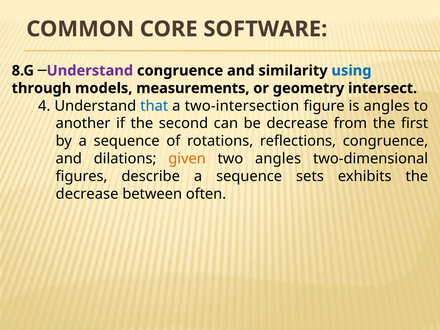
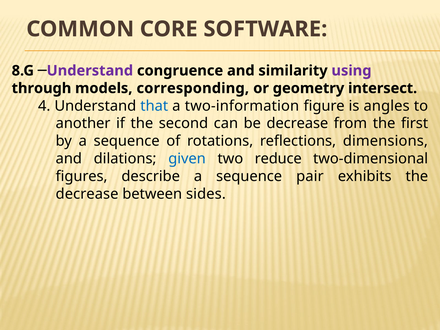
using colour: blue -> purple
measurements: measurements -> corresponding
two-intersection: two-intersection -> two-information
reflections congruence: congruence -> dimensions
given colour: orange -> blue
two angles: angles -> reduce
sets: sets -> pair
often: often -> sides
